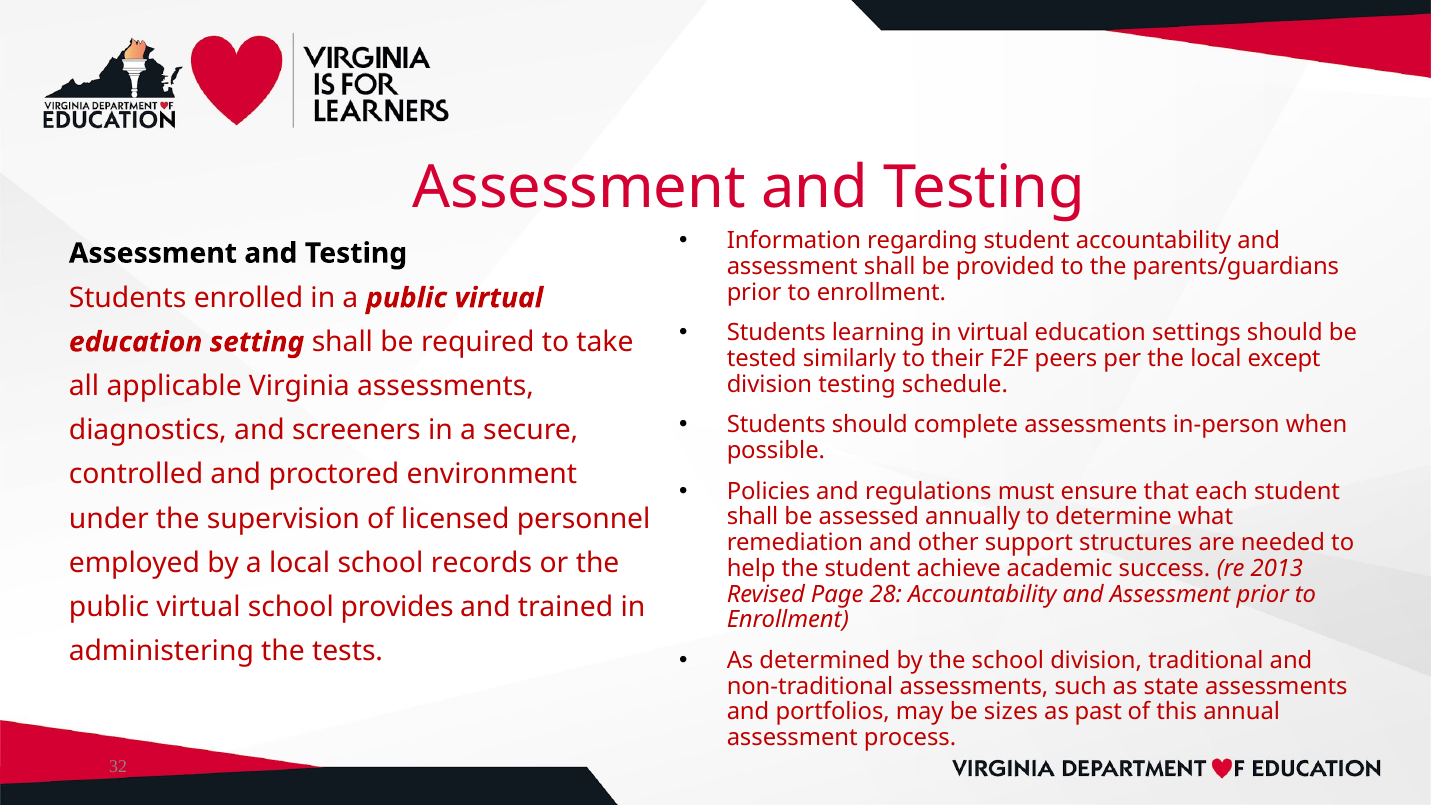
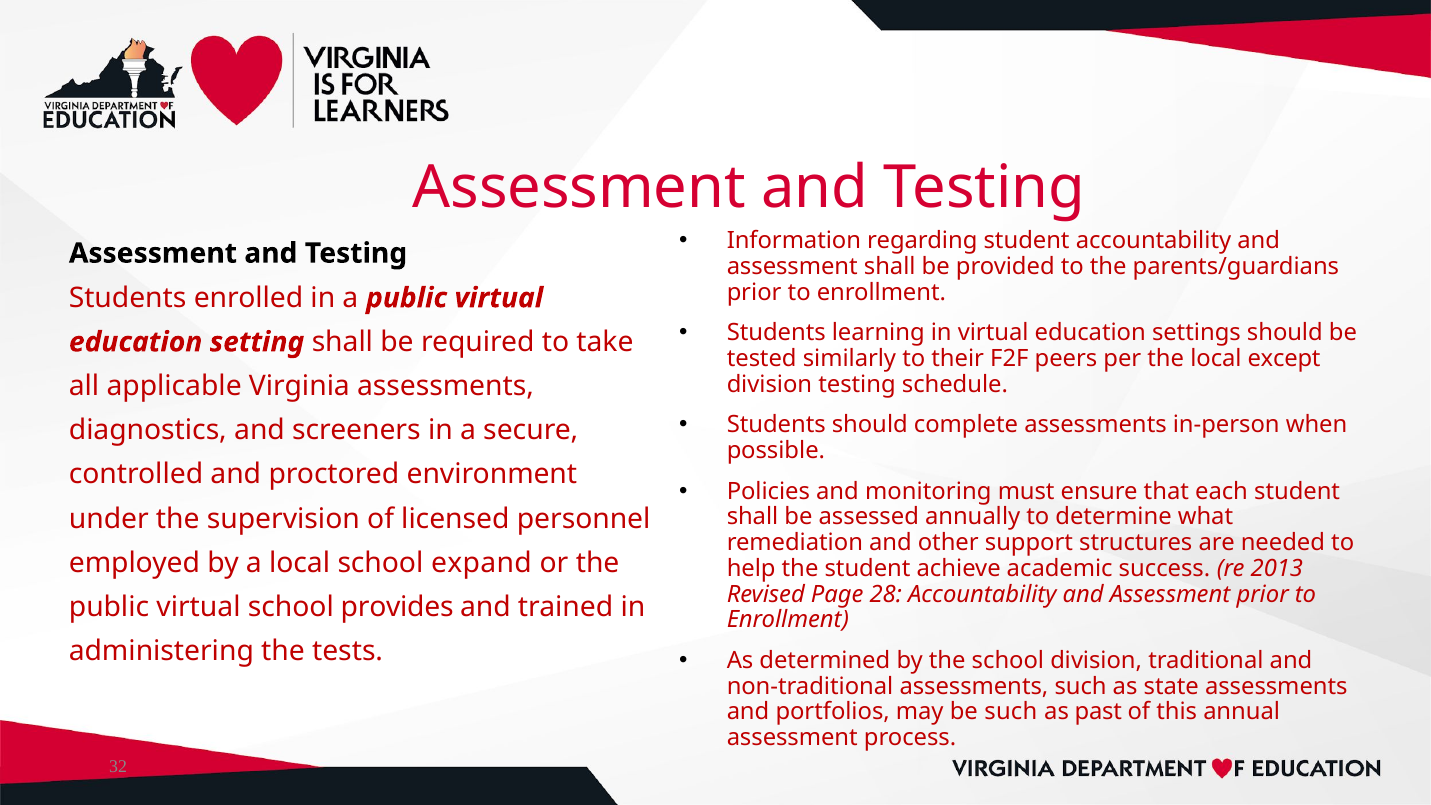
regulations: regulations -> monitoring
records: records -> expand
be sizes: sizes -> such
